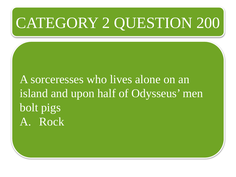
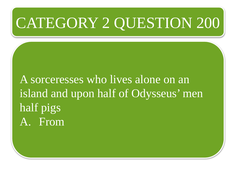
bolt at (29, 108): bolt -> half
Rock: Rock -> From
